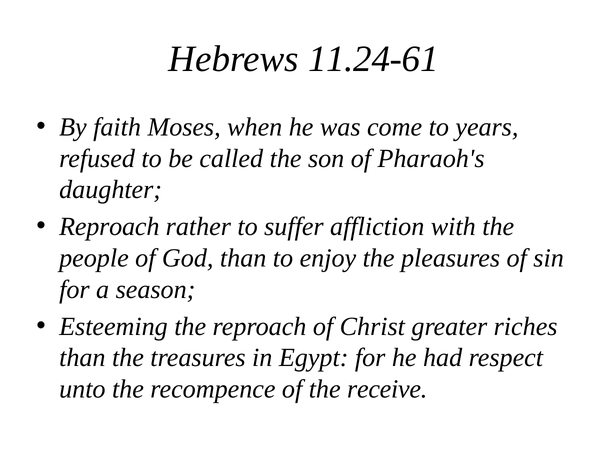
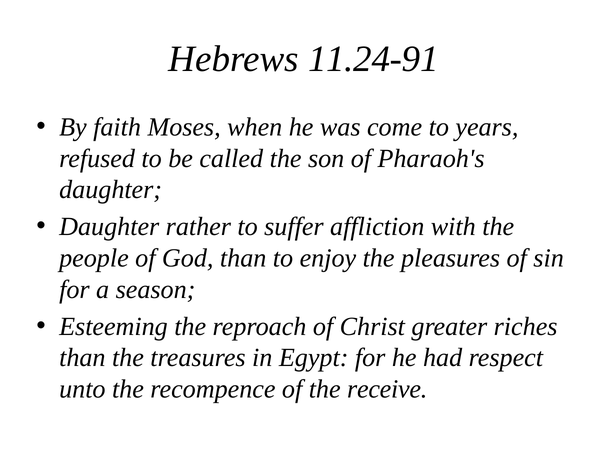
11.24-61: 11.24-61 -> 11.24-91
Reproach at (109, 226): Reproach -> Daughter
